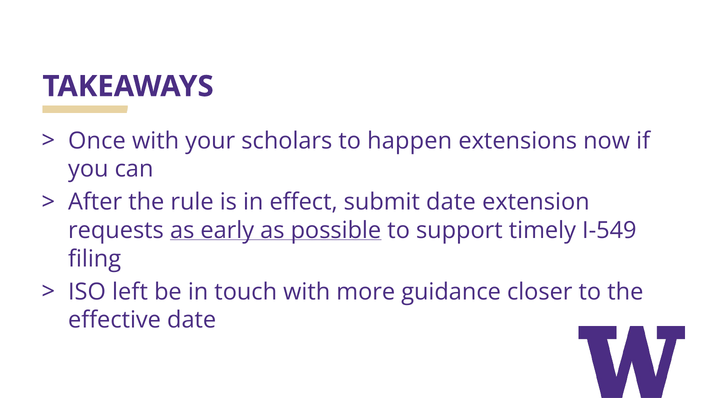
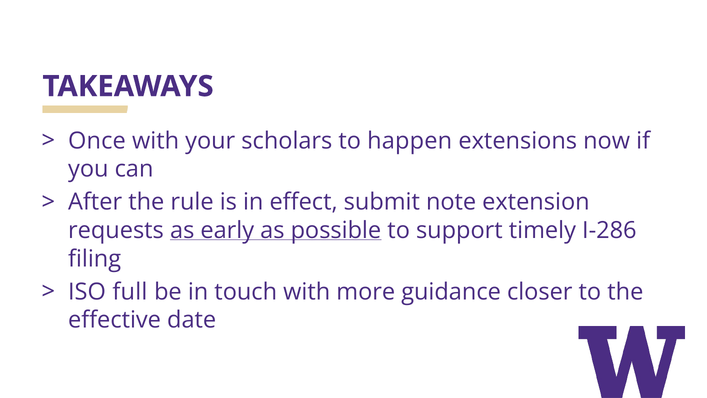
submit date: date -> note
I-549: I-549 -> I-286
left: left -> full
